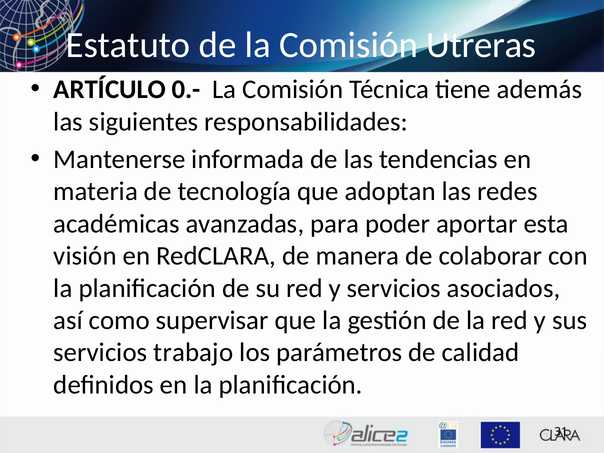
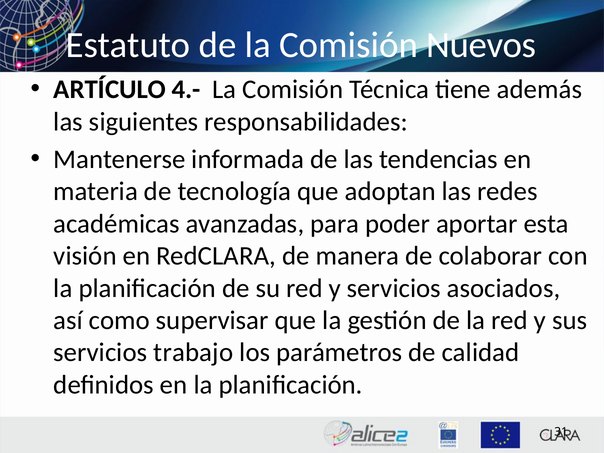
Utreras: Utreras -> Nuevos
0.-: 0.- -> 4.-
